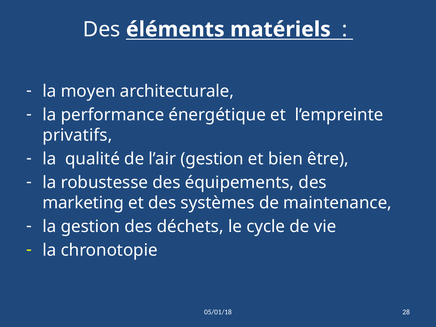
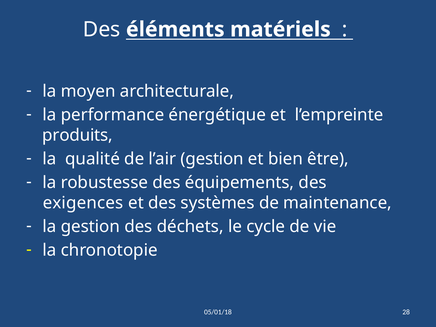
privatifs: privatifs -> produits
marketing: marketing -> exigences
